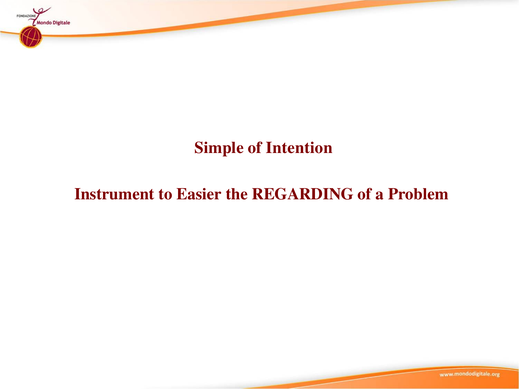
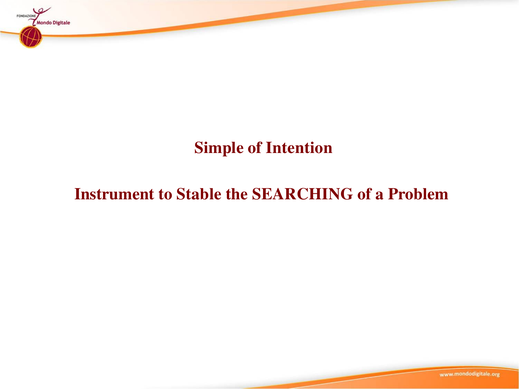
Easier: Easier -> Stable
REGARDING: REGARDING -> SEARCHING
